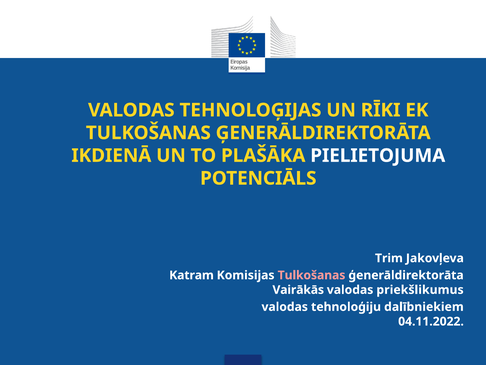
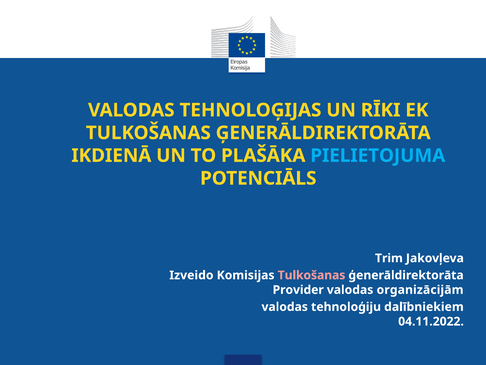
PIELIETOJUMA colour: white -> light blue
Katram: Katram -> Izveido
Vairākās: Vairākās -> Provider
priekšlikumus: priekšlikumus -> organizācijām
